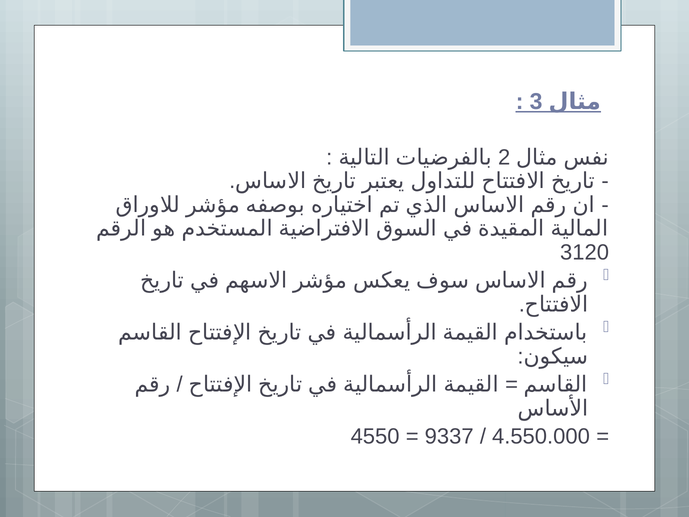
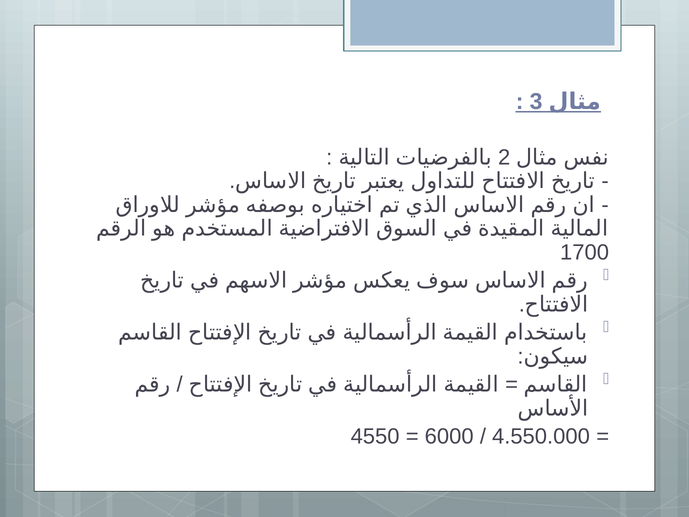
3120: 3120 -> 1700
9337: 9337 -> 6000
